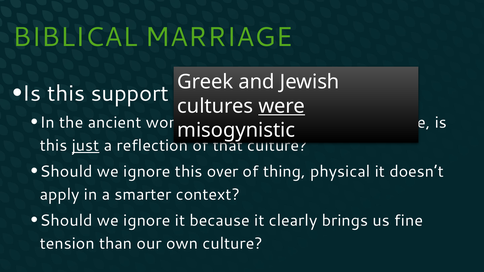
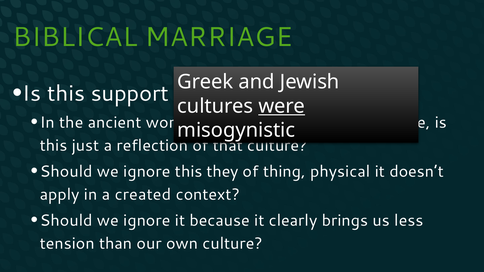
just underline: present -> none
over: over -> they
smarter: smarter -> created
fine: fine -> less
